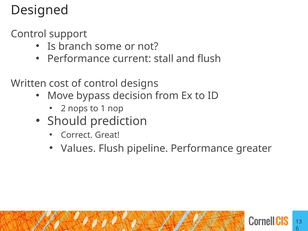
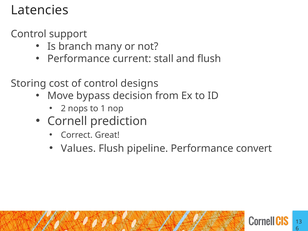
Designed: Designed -> Latencies
some: some -> many
Written: Written -> Storing
Should: Should -> Cornell
greater: greater -> convert
